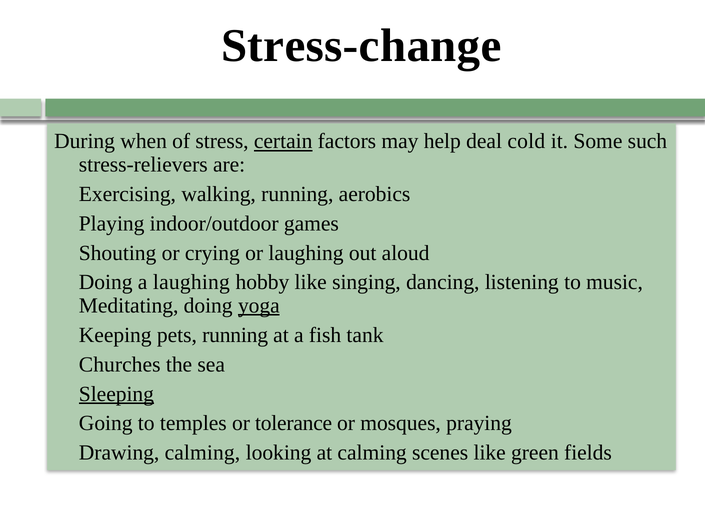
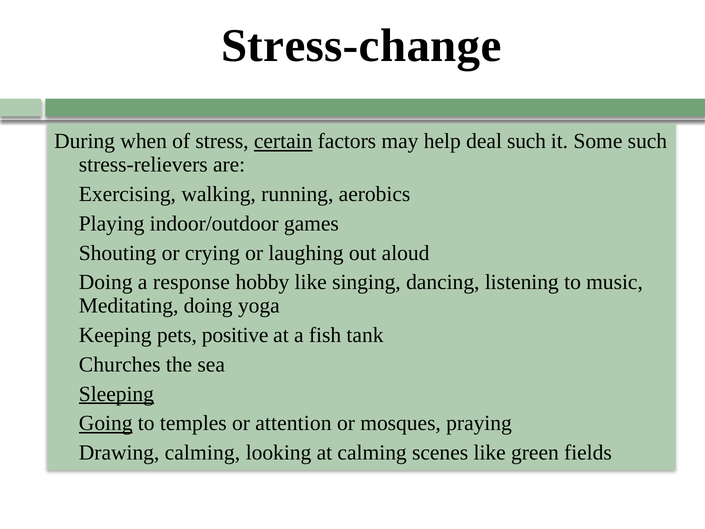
deal cold: cold -> such
a laughing: laughing -> response
yoga underline: present -> none
pets running: running -> positive
Going underline: none -> present
tolerance: tolerance -> attention
